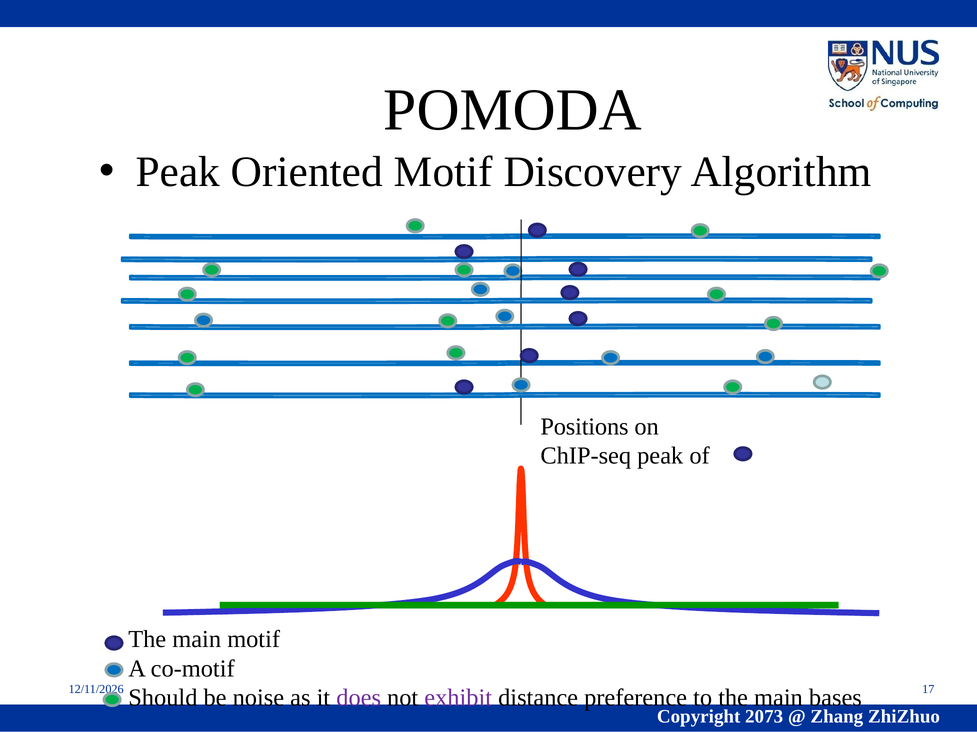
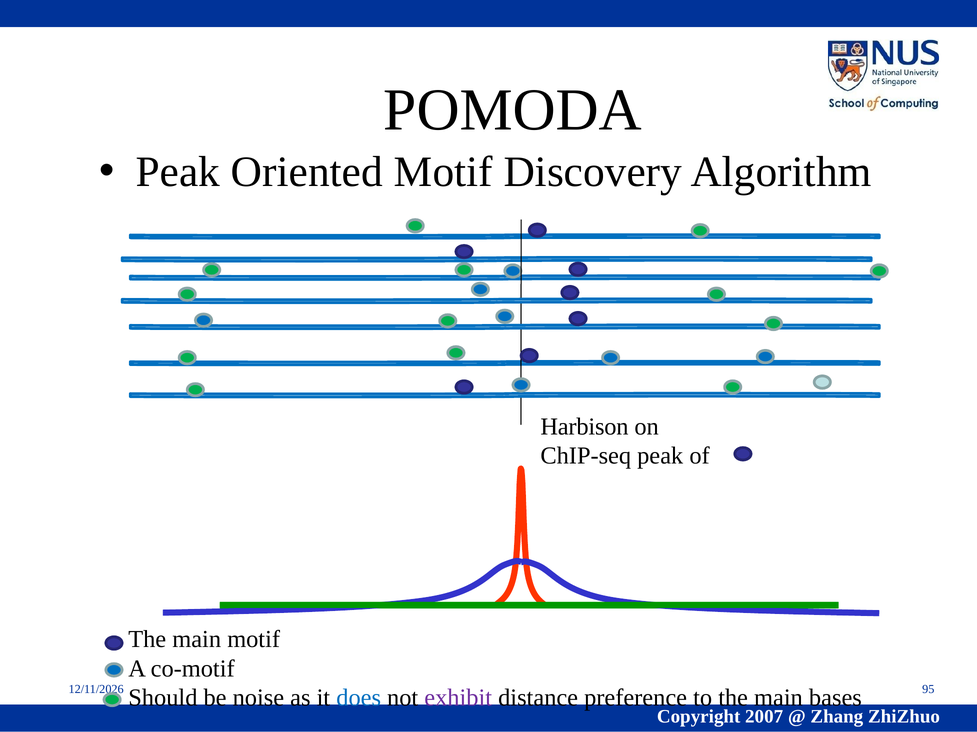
Positions: Positions -> Harbison
17: 17 -> 95
does colour: purple -> blue
2073: 2073 -> 2007
